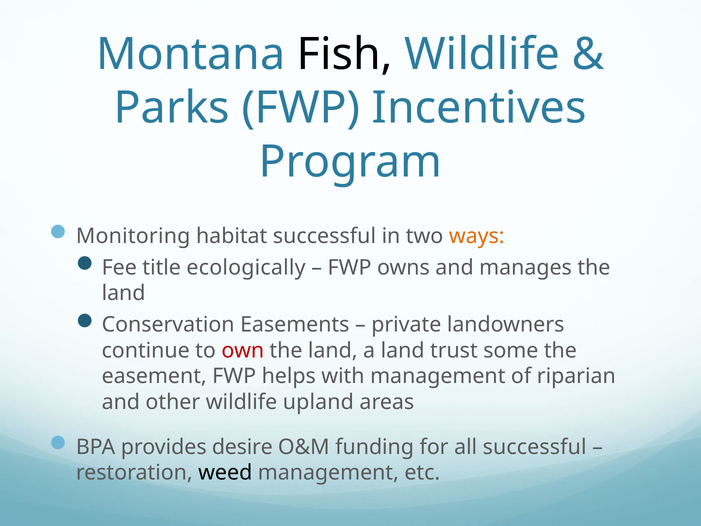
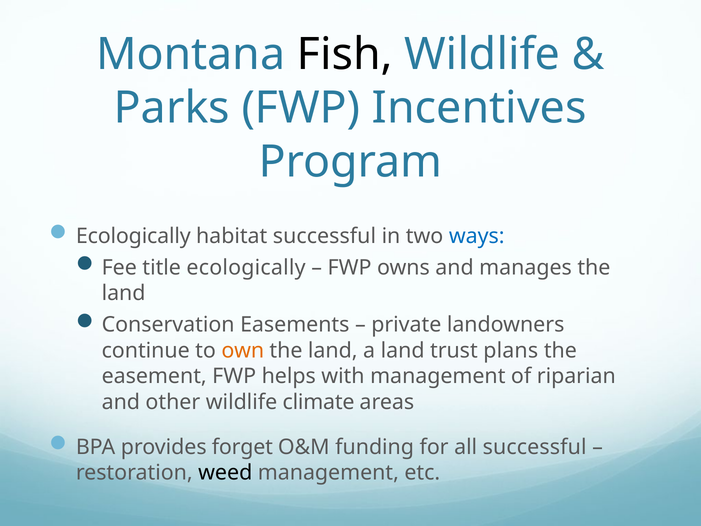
Monitoring at (133, 236): Monitoring -> Ecologically
ways colour: orange -> blue
own colour: red -> orange
some: some -> plans
upland: upland -> climate
desire: desire -> forget
